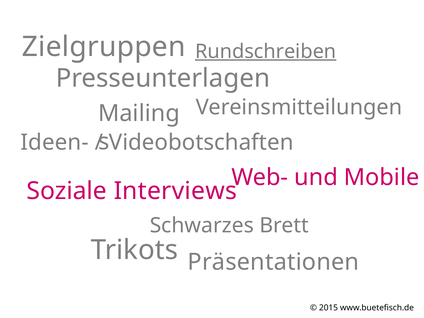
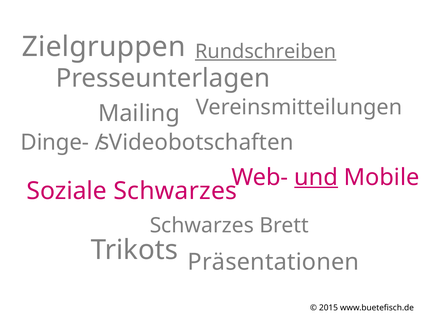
Ideen-: Ideen- -> Dinge-
und underline: none -> present
Soziale Interviews: Interviews -> Schwarzes
